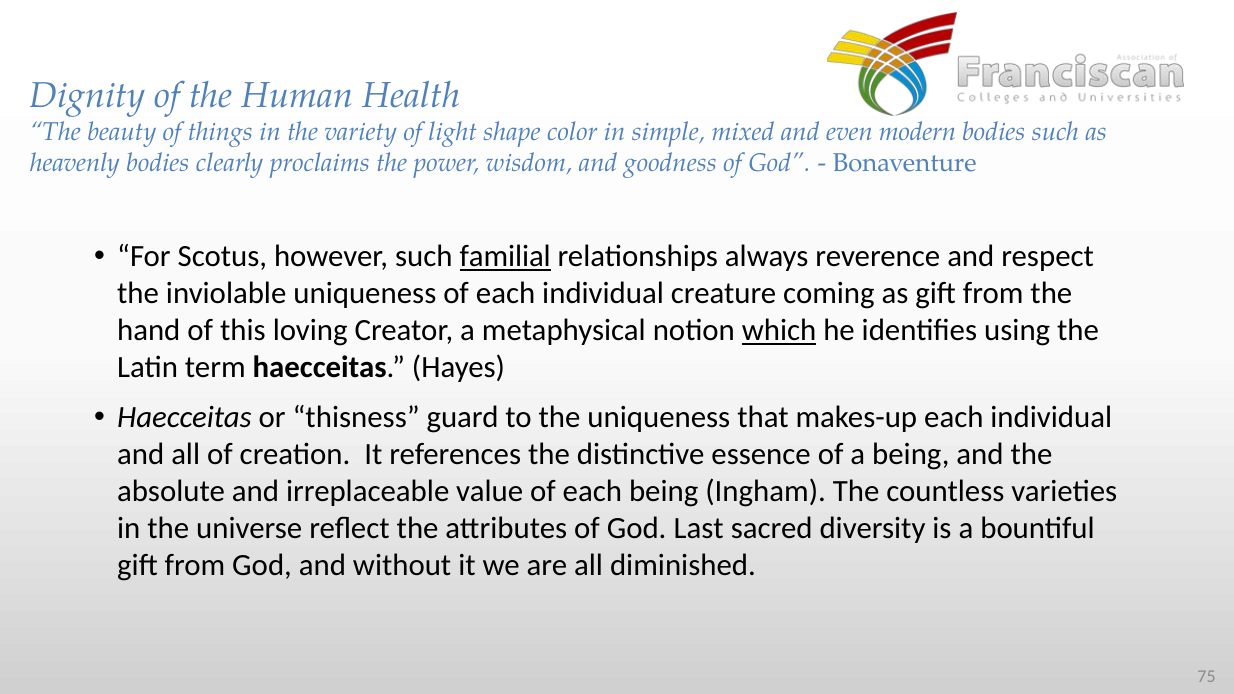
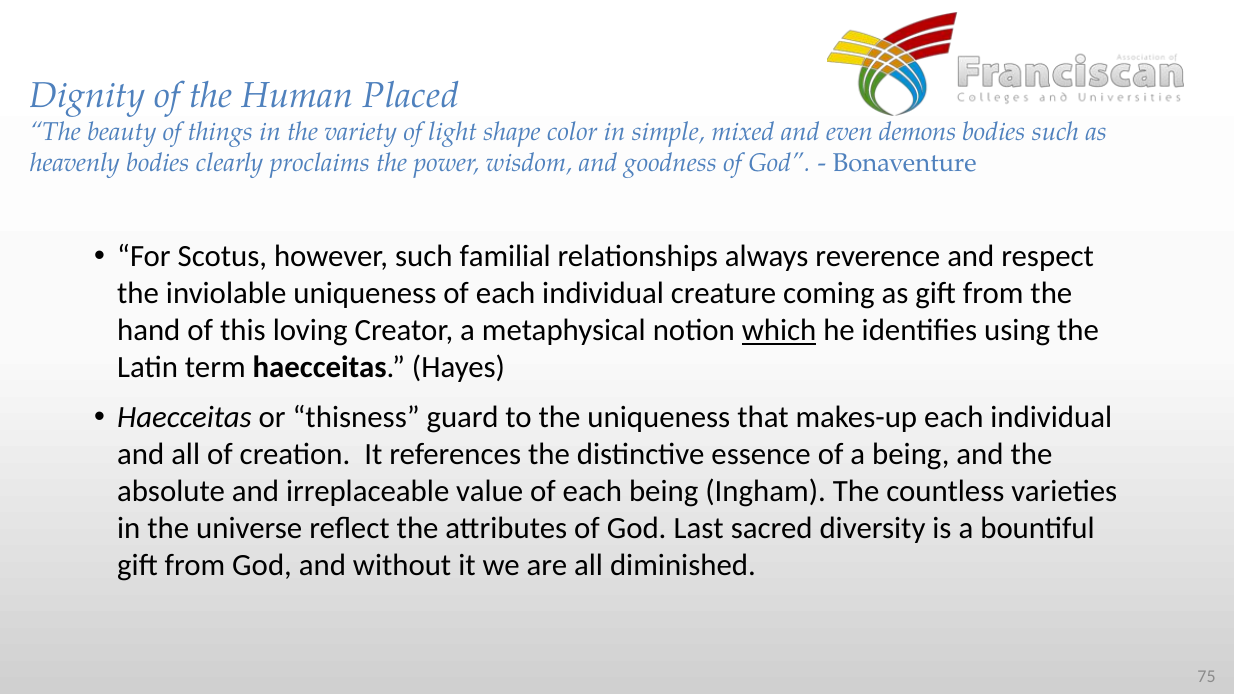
Health: Health -> Placed
modern: modern -> demons
familial underline: present -> none
